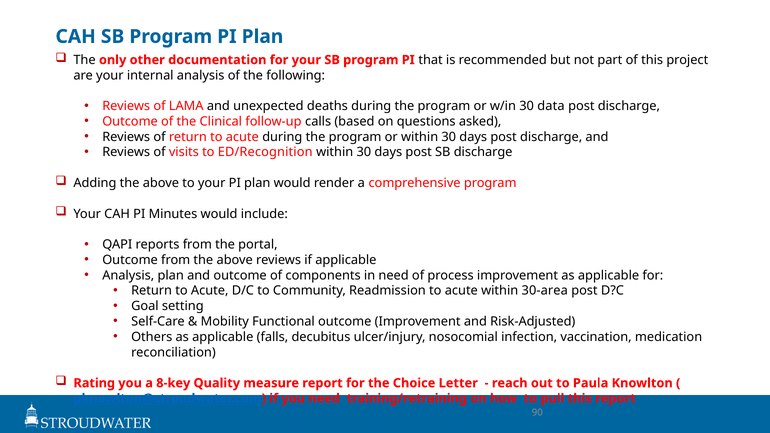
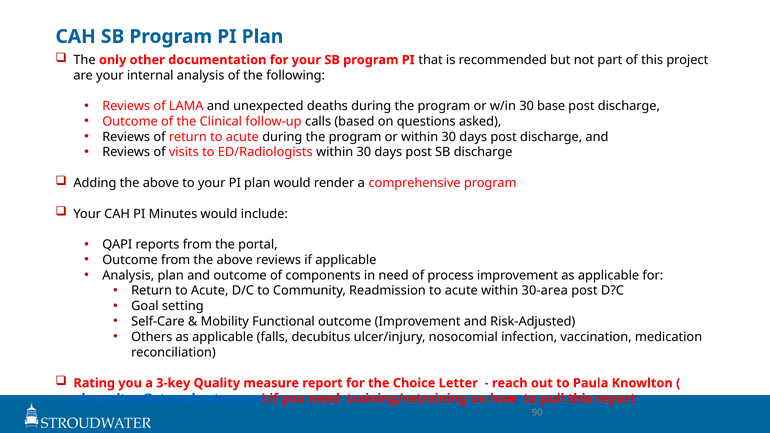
data: data -> base
ED/Recognition: ED/Recognition -> ED/Radiologists
8-key: 8-key -> 3-key
